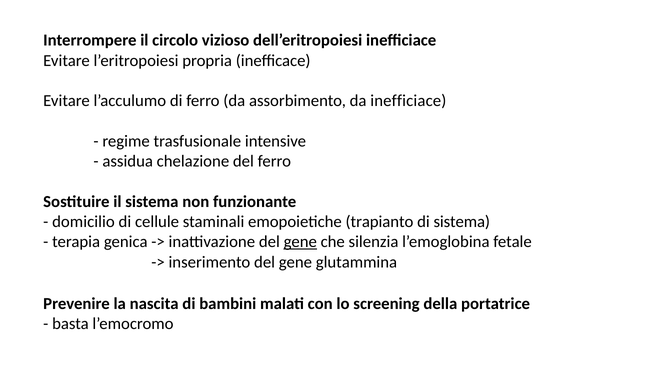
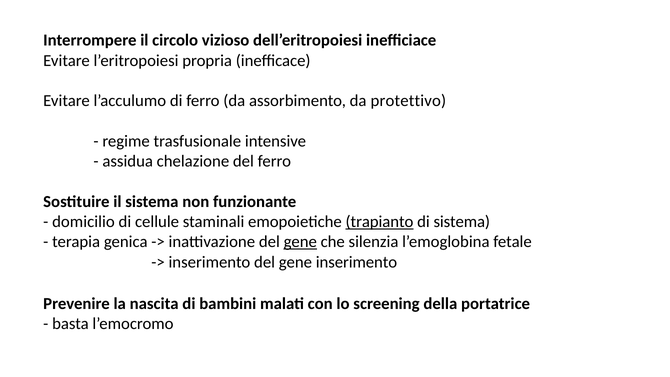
da inefficiace: inefficiace -> protettivo
trapianto underline: none -> present
gene glutammina: glutammina -> inserimento
